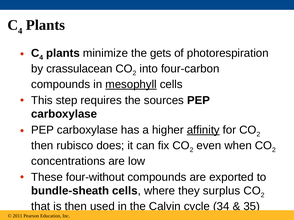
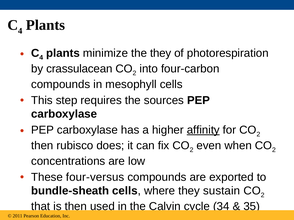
the gets: gets -> they
mesophyll underline: present -> none
four-without: four-without -> four-versus
surplus: surplus -> sustain
